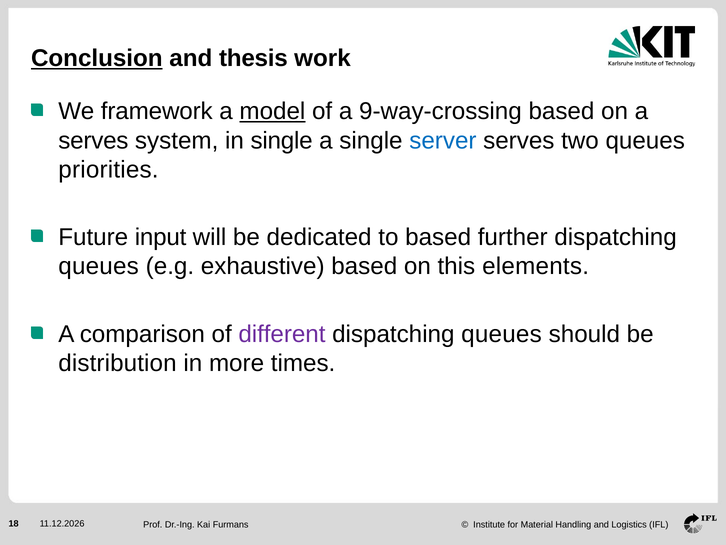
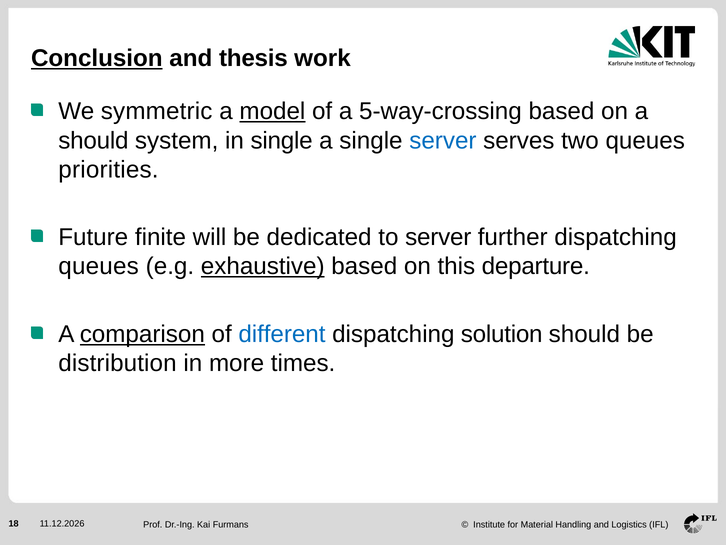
framework: framework -> symmetric
9-way-crossing: 9-way-crossing -> 5-way-crossing
serves at (93, 140): serves -> should
input: input -> finite
to based: based -> server
exhaustive underline: none -> present
elements: elements -> departure
comparison underline: none -> present
different colour: purple -> blue
queues at (501, 334): queues -> solution
